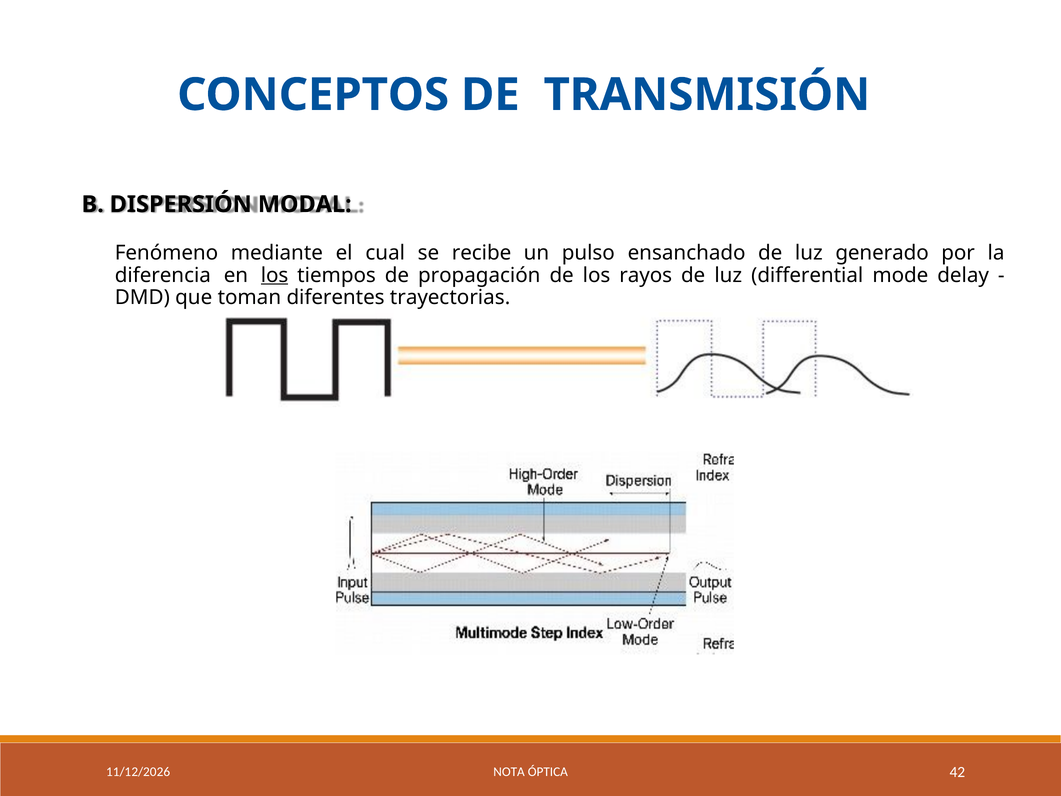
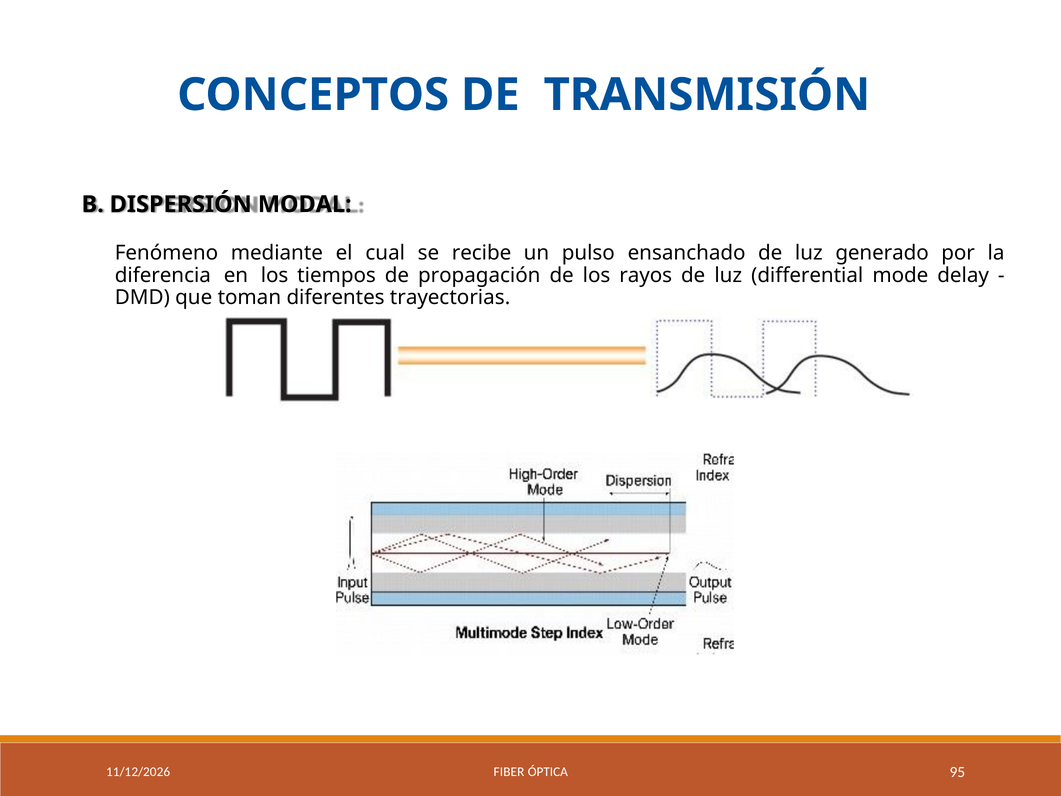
los at (275, 275) underline: present -> none
NOTA: NOTA -> FIBER
42: 42 -> 95
